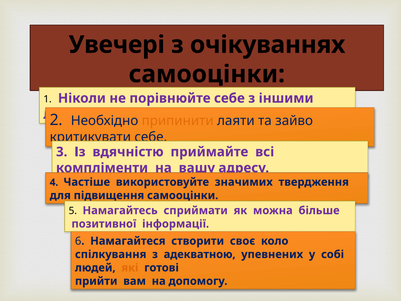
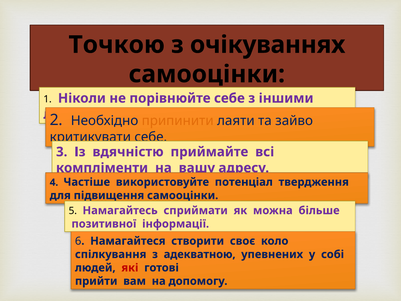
Увечері: Увечері -> Точкою
значимих: значимих -> потенціал
які colour: orange -> red
